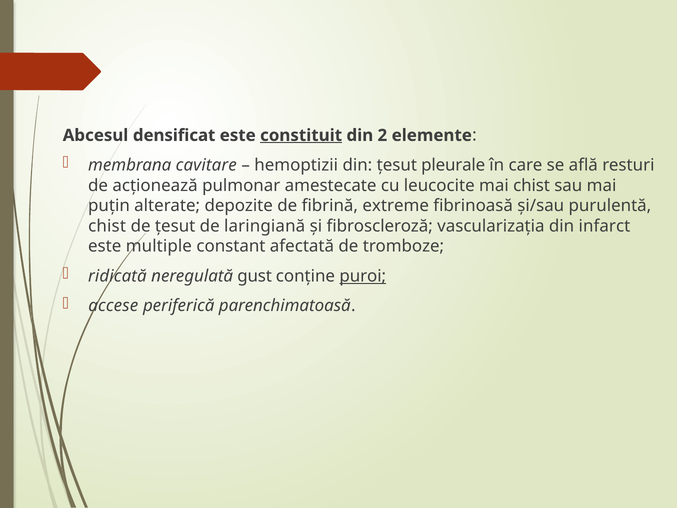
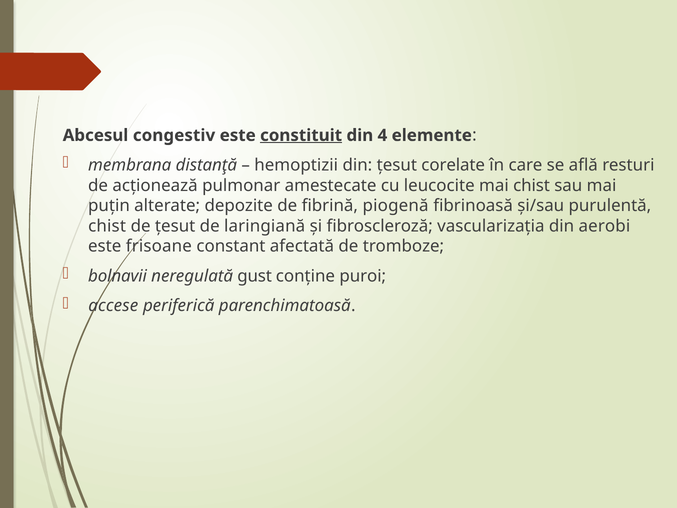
densificat: densificat -> congestiv
2: 2 -> 4
cavitare: cavitare -> distanţă
pleurale: pleurale -> corelate
extreme: extreme -> piogenă
infarct: infarct -> aerobi
multiple: multiple -> frisoane
ridicată: ridicată -> bolnavii
puroi underline: present -> none
